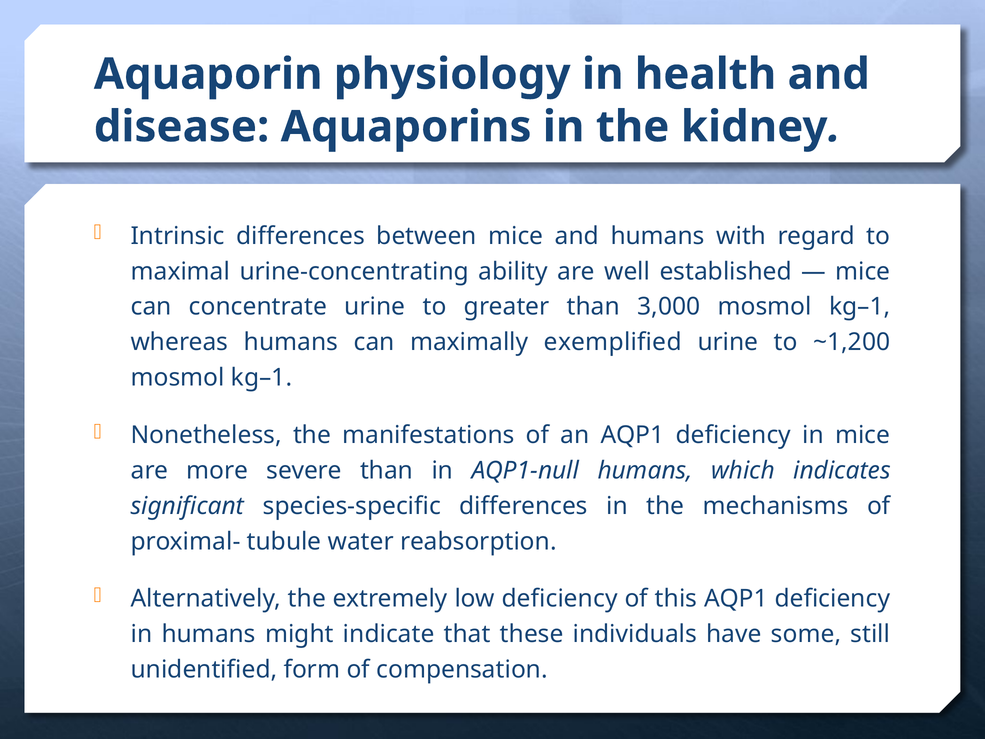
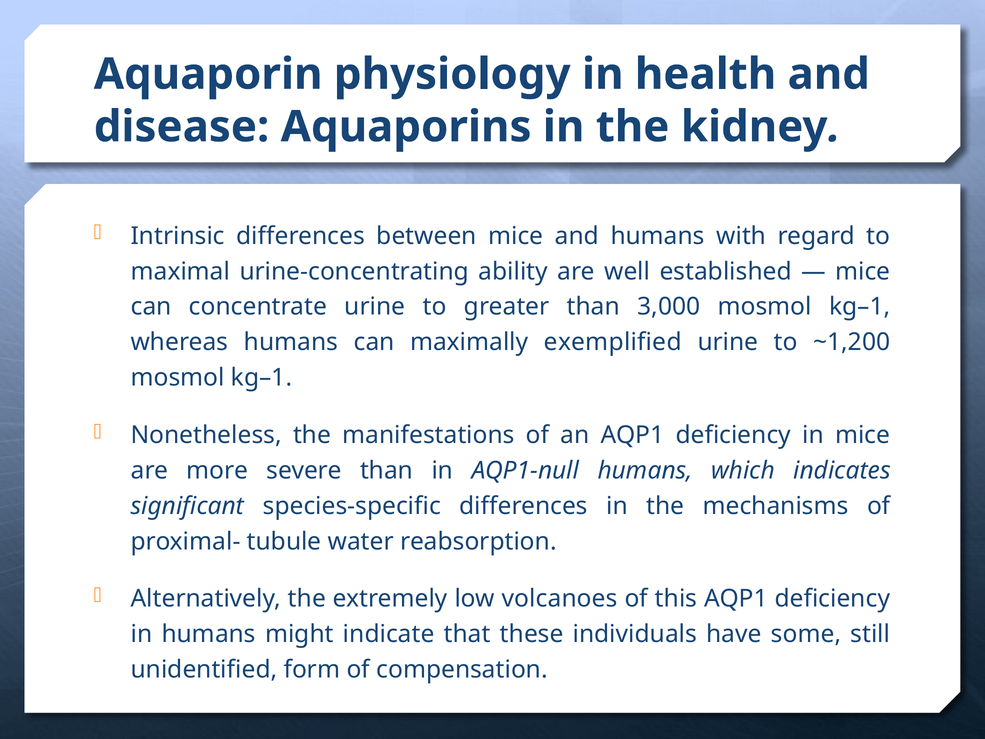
low deficiency: deficiency -> volcanoes
